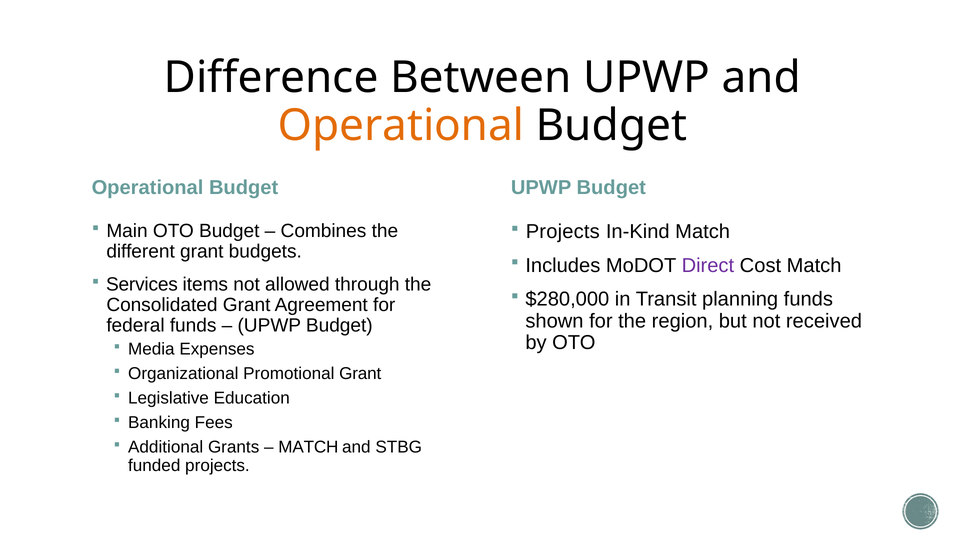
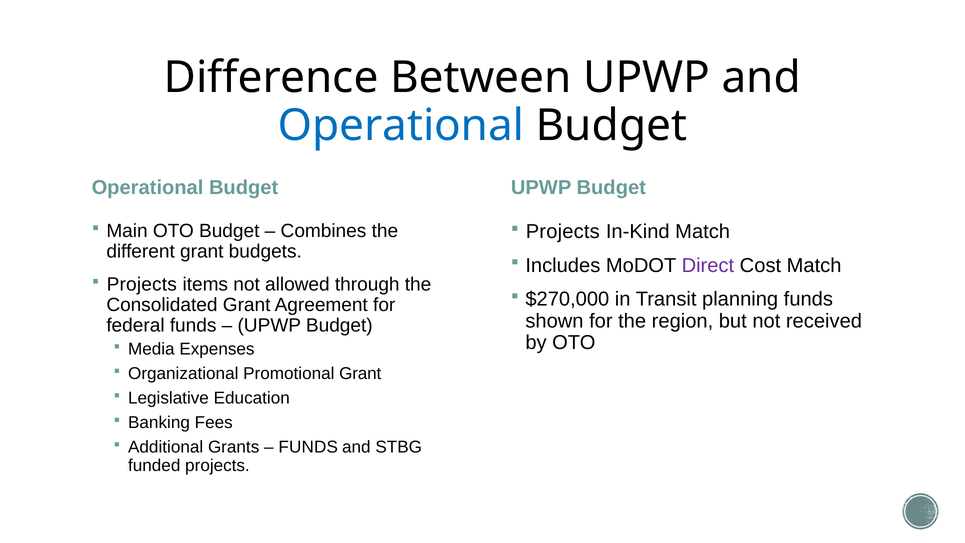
Operational at (401, 126) colour: orange -> blue
Services at (142, 284): Services -> Projects
$280,000: $280,000 -> $270,000
MATCH at (308, 447): MATCH -> FUNDS
